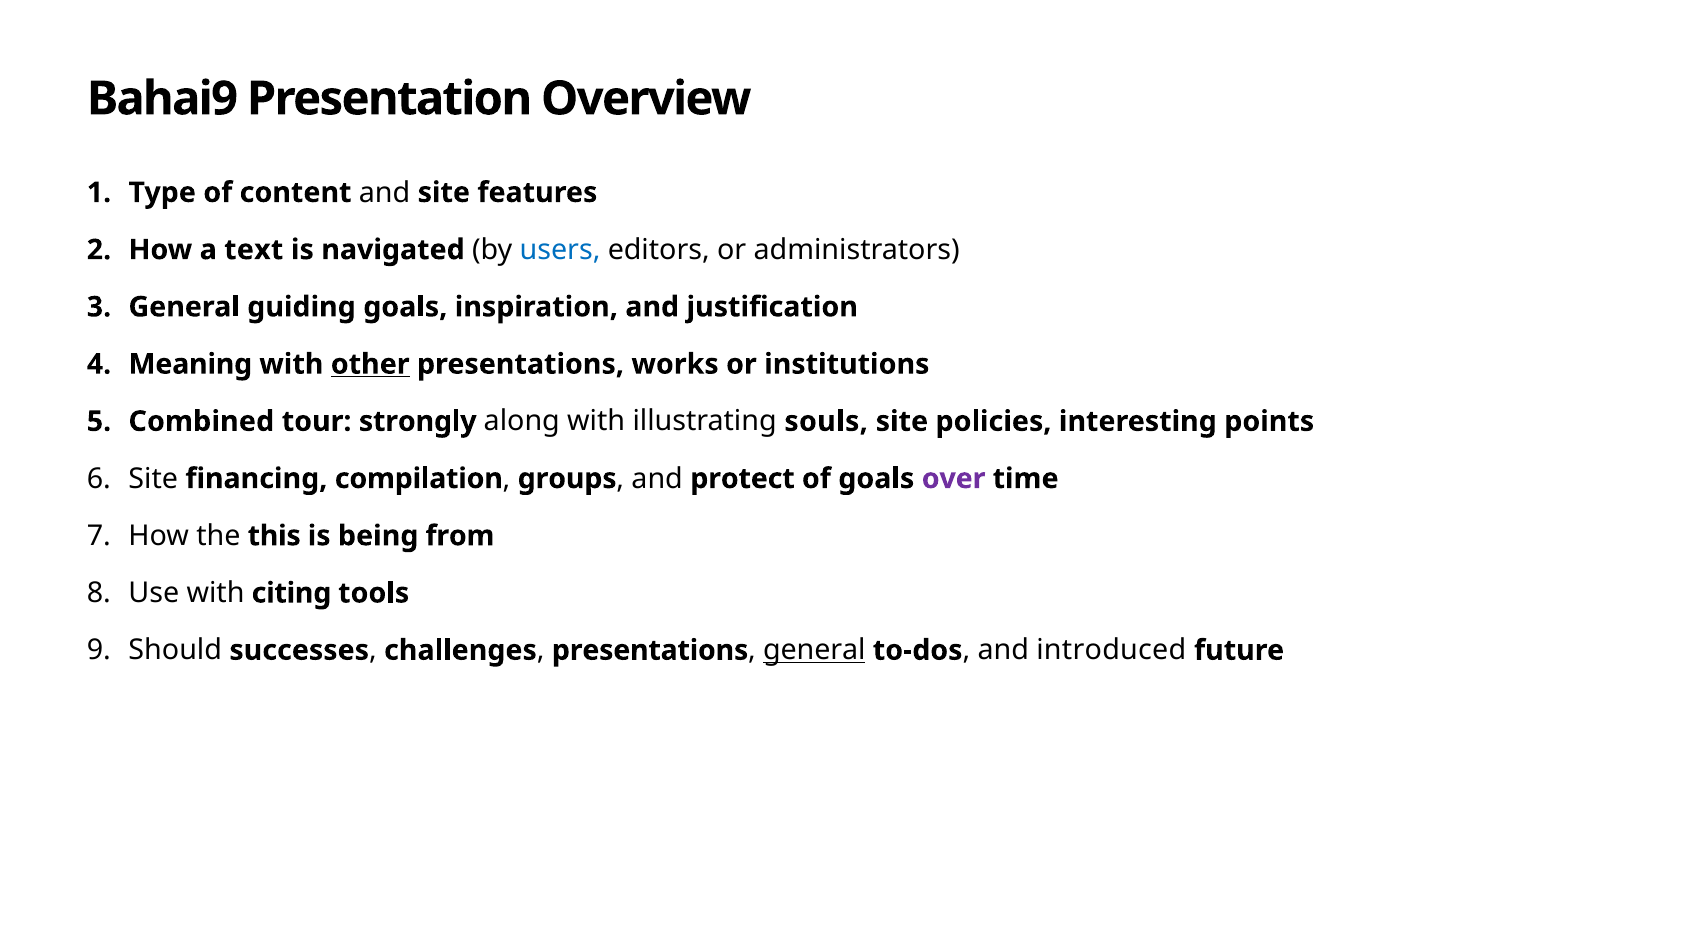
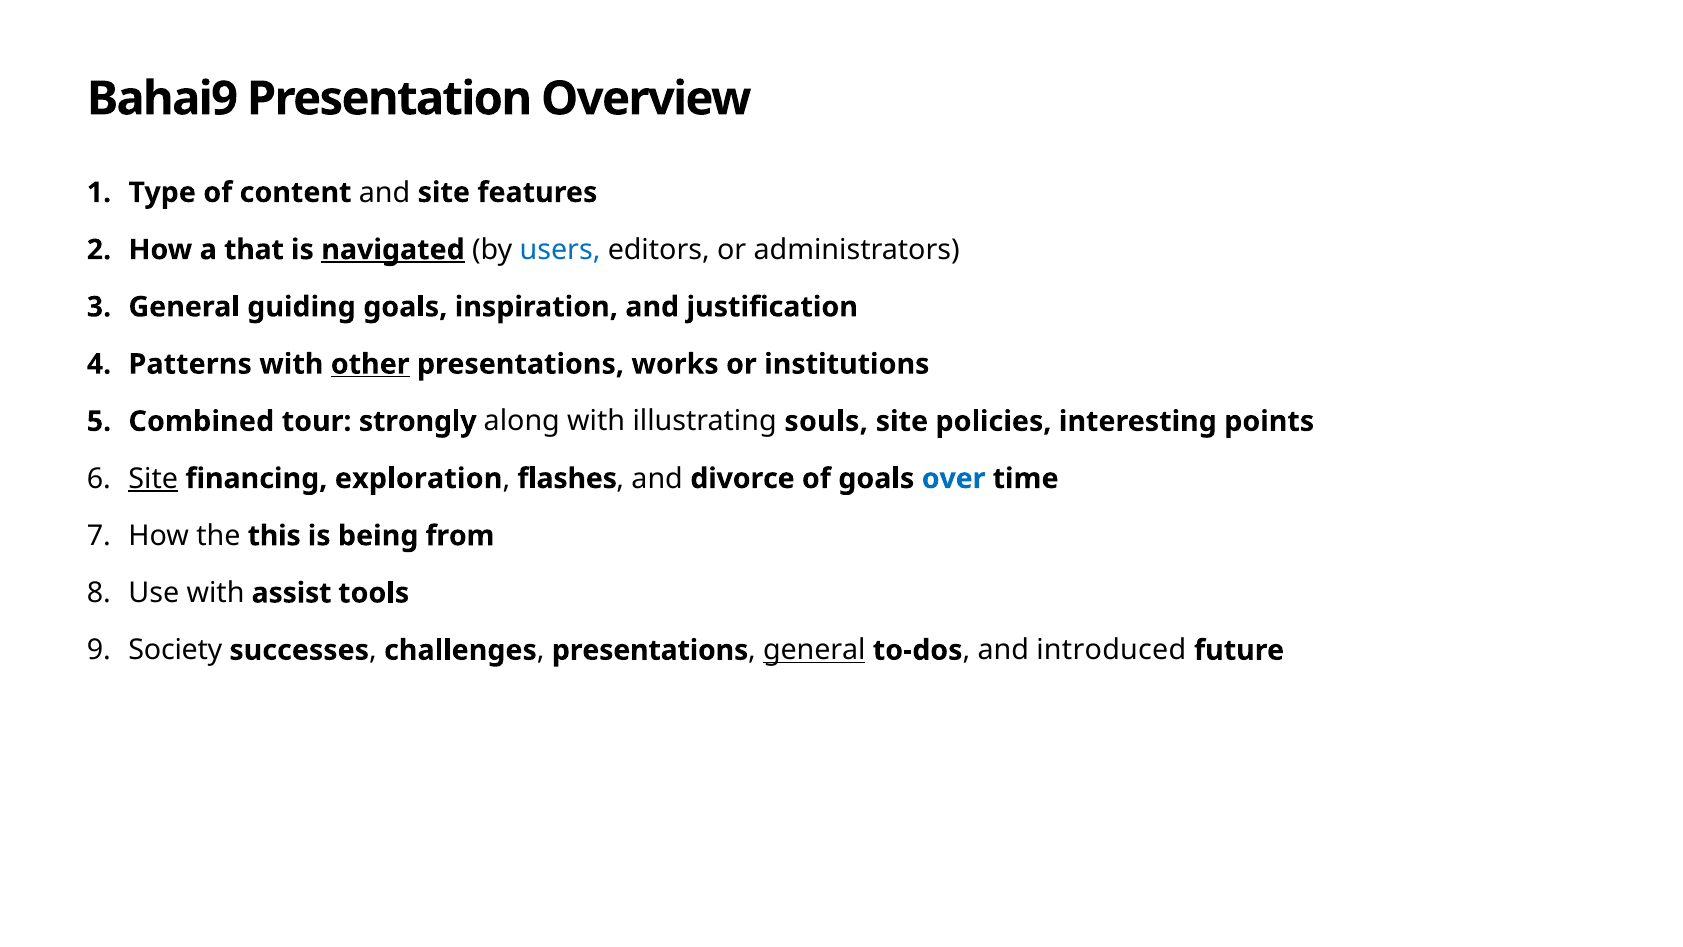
text: text -> that
navigated underline: none -> present
Meaning: Meaning -> Patterns
Site at (153, 478) underline: none -> present
compilation: compilation -> exploration
groups: groups -> flashes
protect: protect -> divorce
over colour: purple -> blue
citing: citing -> assist
Should: Should -> Society
